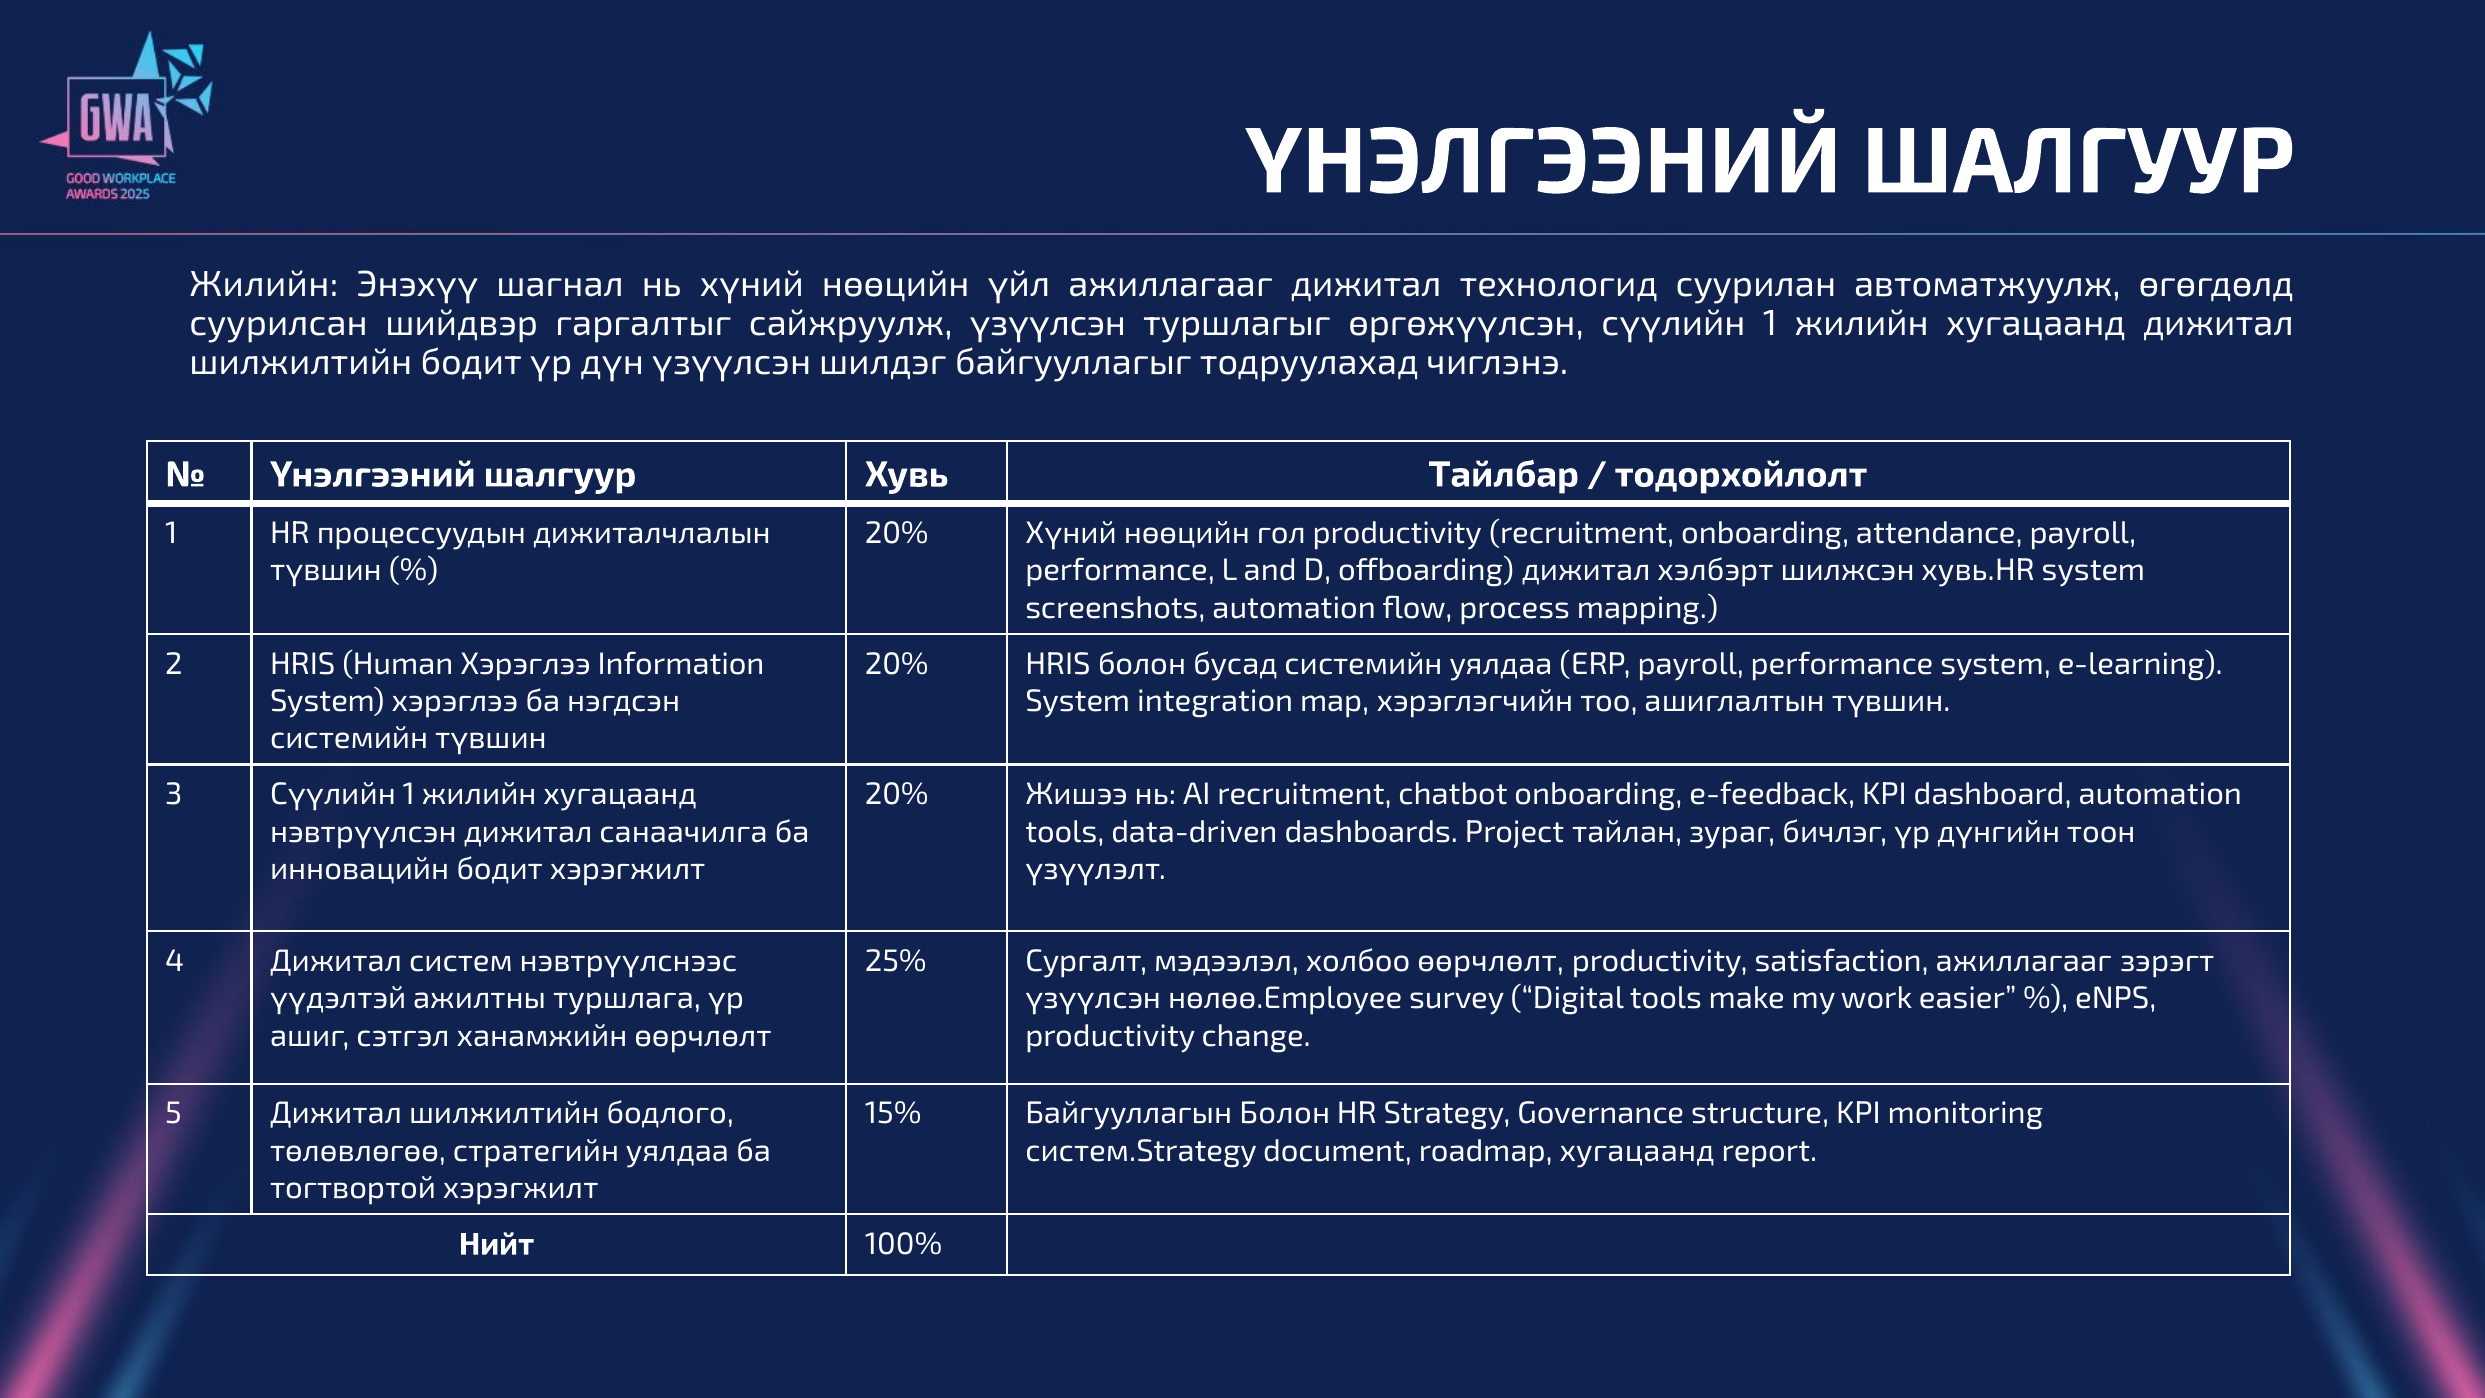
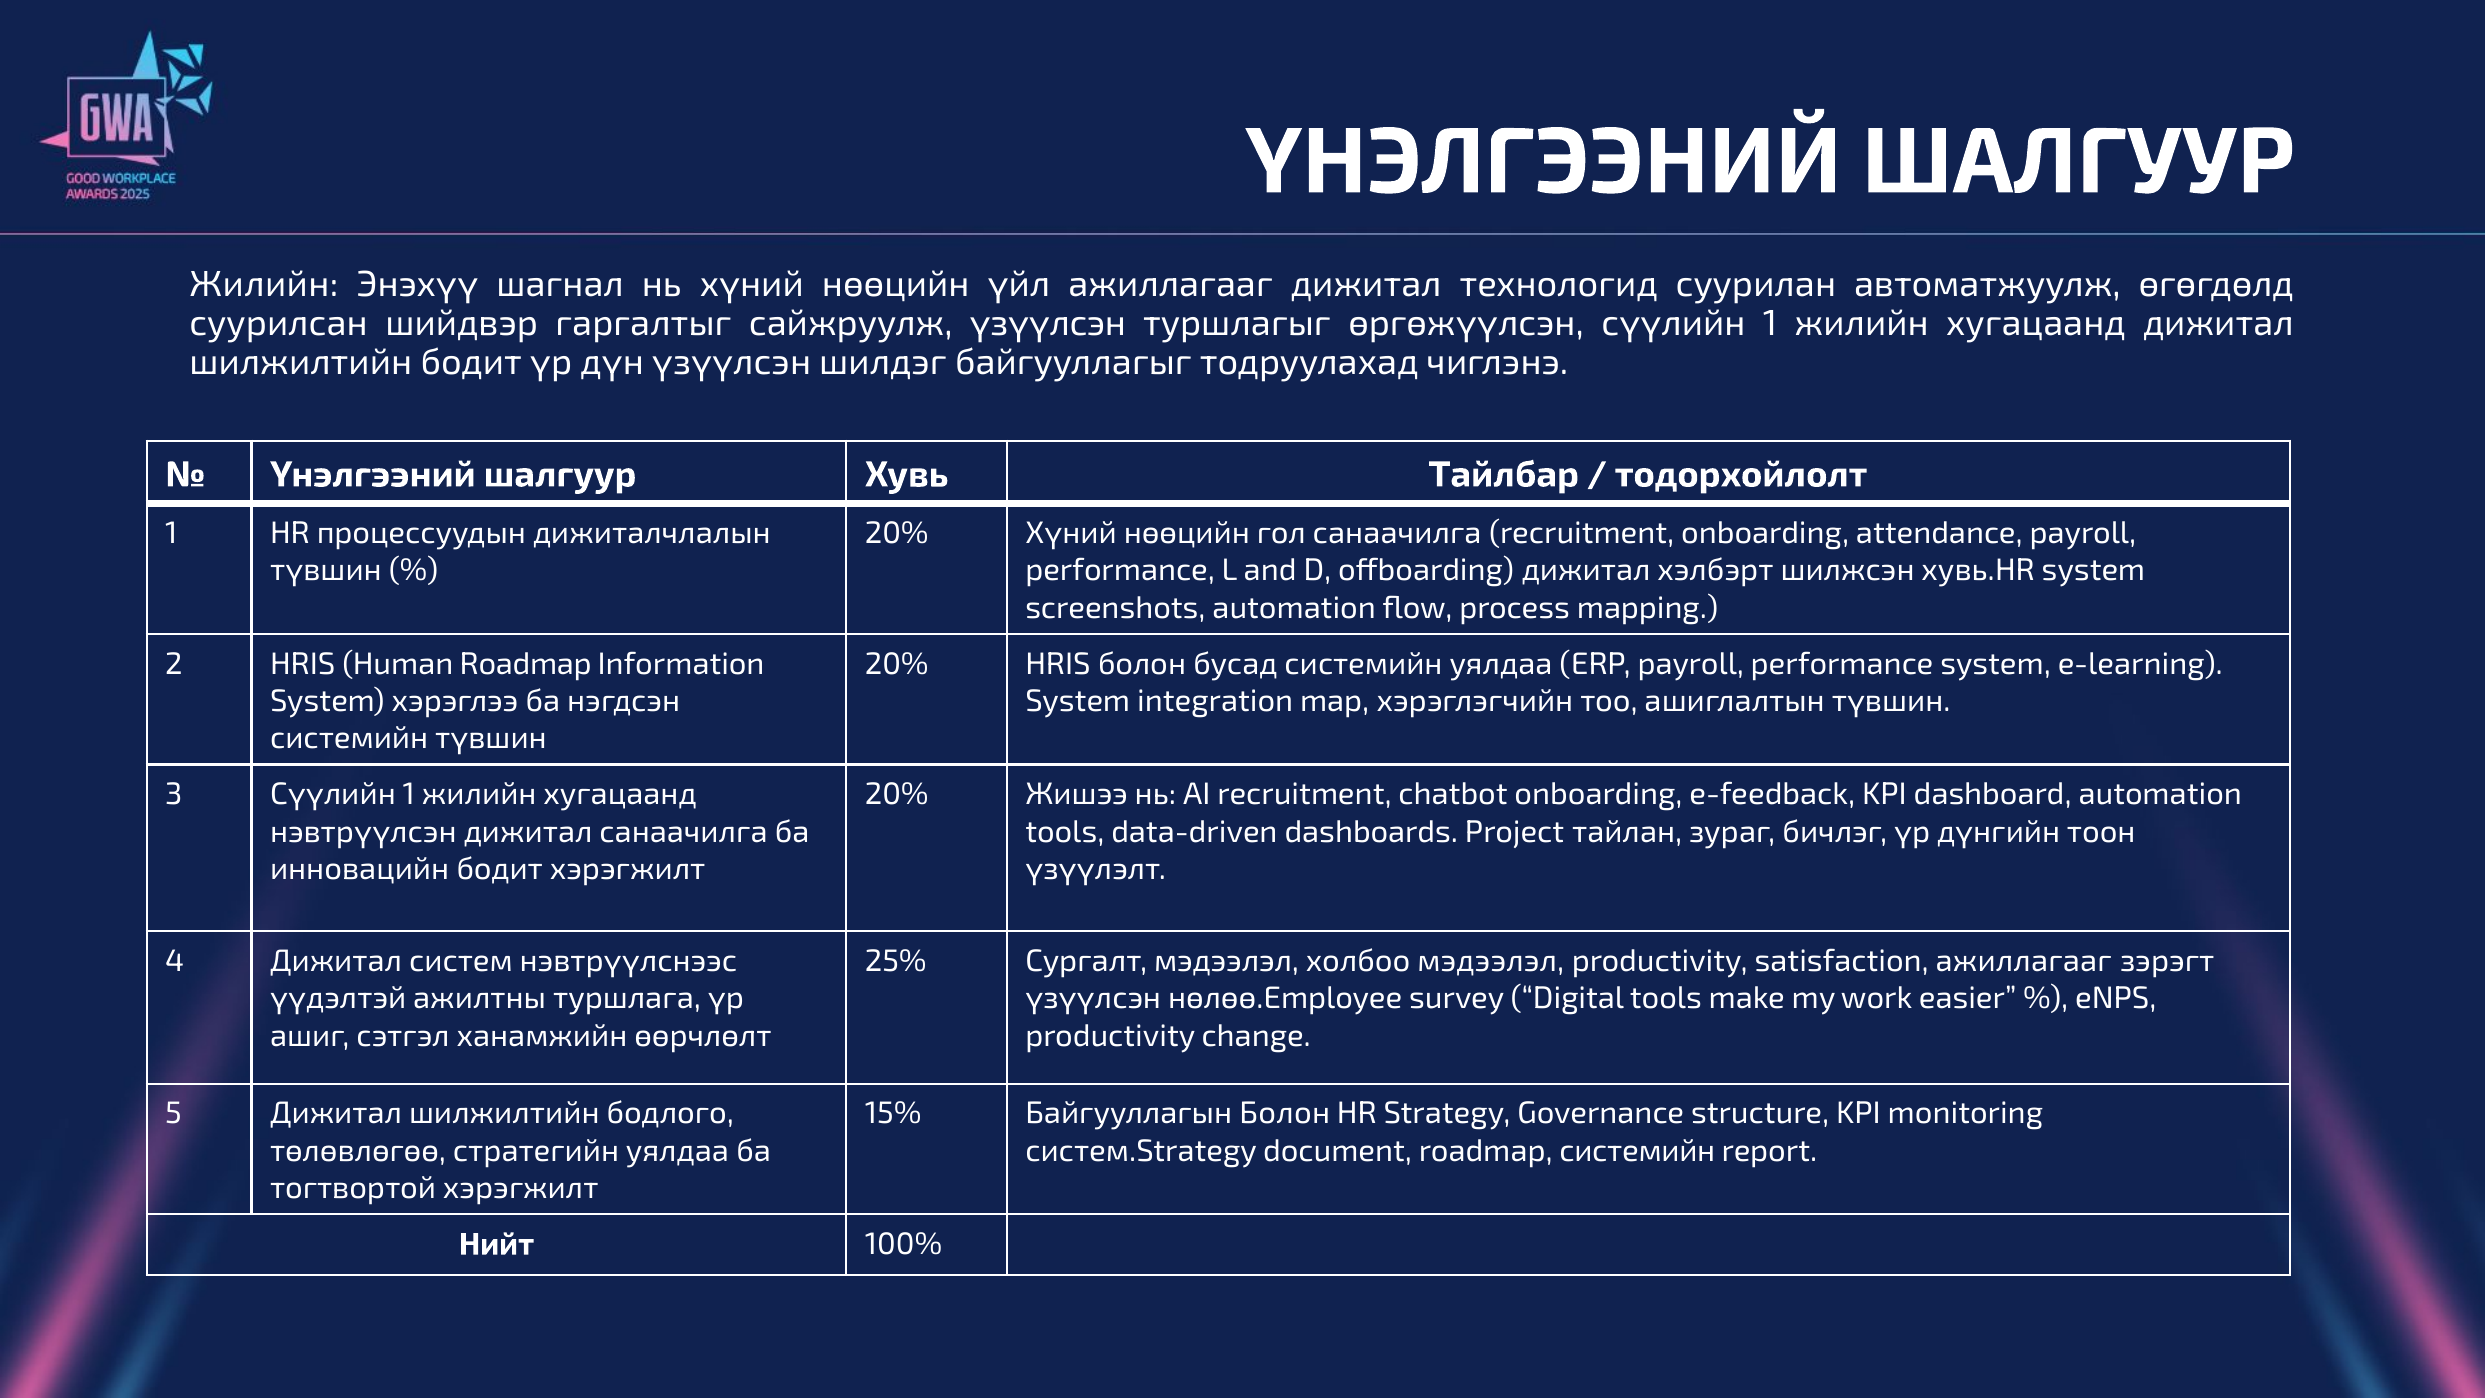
гол productivity: productivity -> санаачилга
Human Хэрэглээ: Хэрэглээ -> Roadmap
холбоо өөрчлөлт: өөрчлөлт -> мэдээлэл
roadmap хугацаанд: хугацаанд -> системийн
